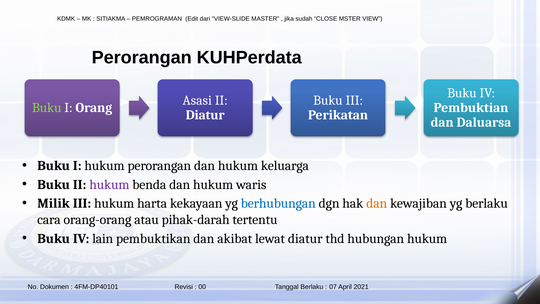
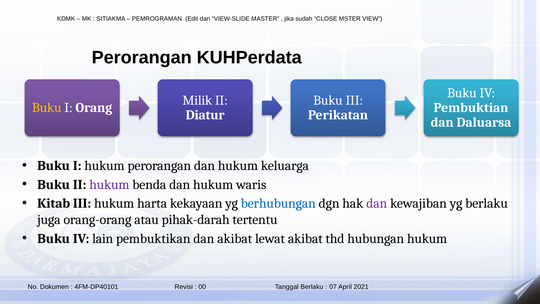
Asasi: Asasi -> Milik
Buku at (47, 108) colour: light green -> yellow
Milik: Milik -> Kitab
dan at (377, 203) colour: orange -> purple
cara: cara -> juga
lewat diatur: diatur -> akibat
